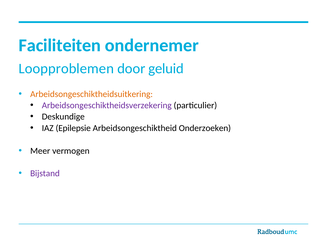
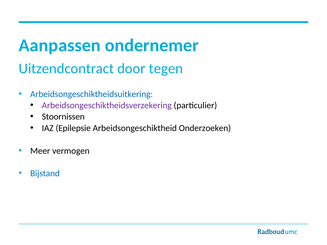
Faciliteiten: Faciliteiten -> Aanpassen
Loopproblemen: Loopproblemen -> Uitzendcontract
geluid: geluid -> tegen
Arbeidsongeschiktheidsuitkering colour: orange -> blue
Deskundige: Deskundige -> Stoornissen
Bijstand colour: purple -> blue
